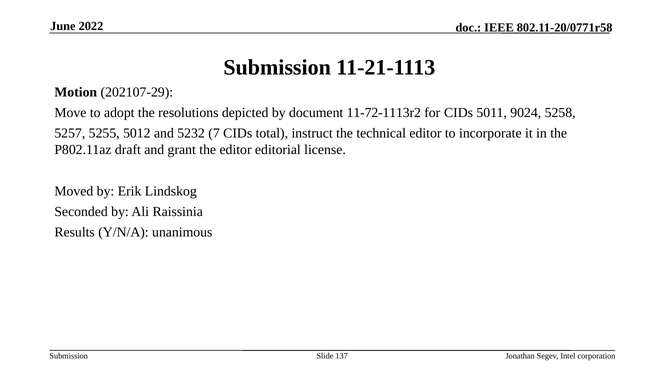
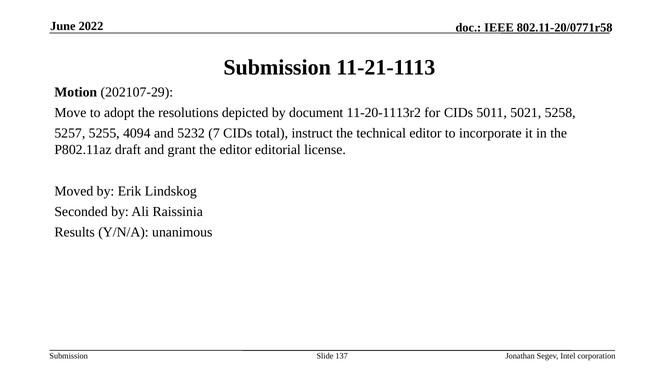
11-72-1113r2: 11-72-1113r2 -> 11-20-1113r2
9024: 9024 -> 5021
5012: 5012 -> 4094
